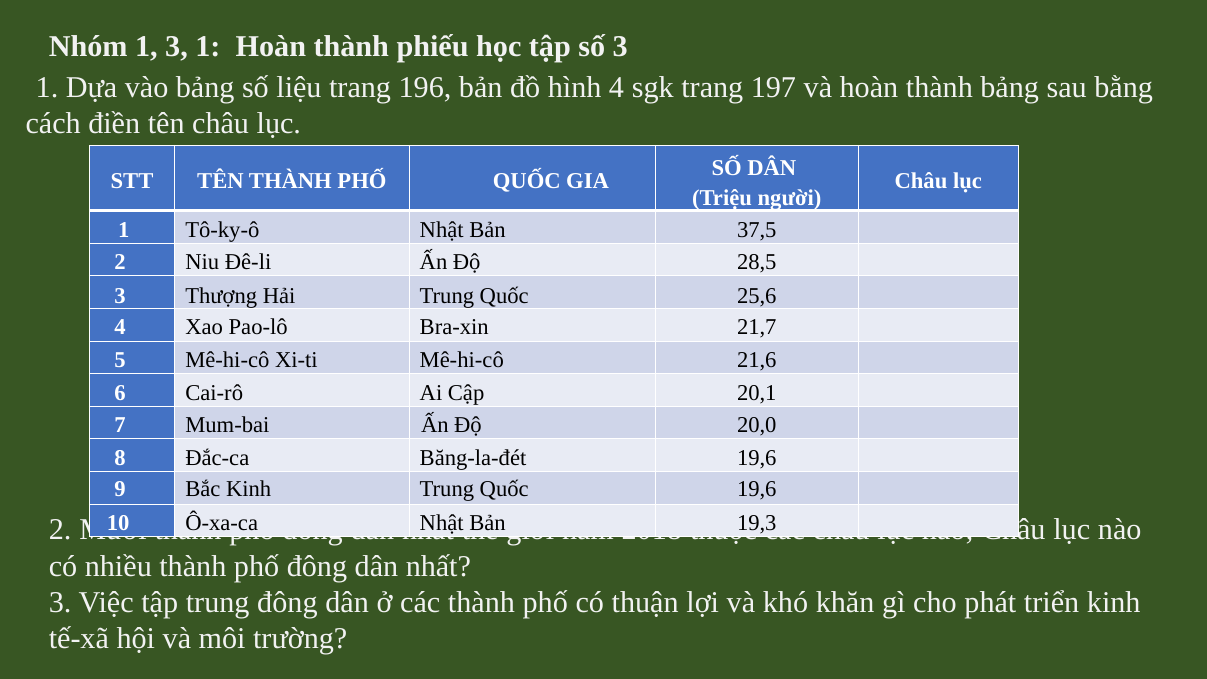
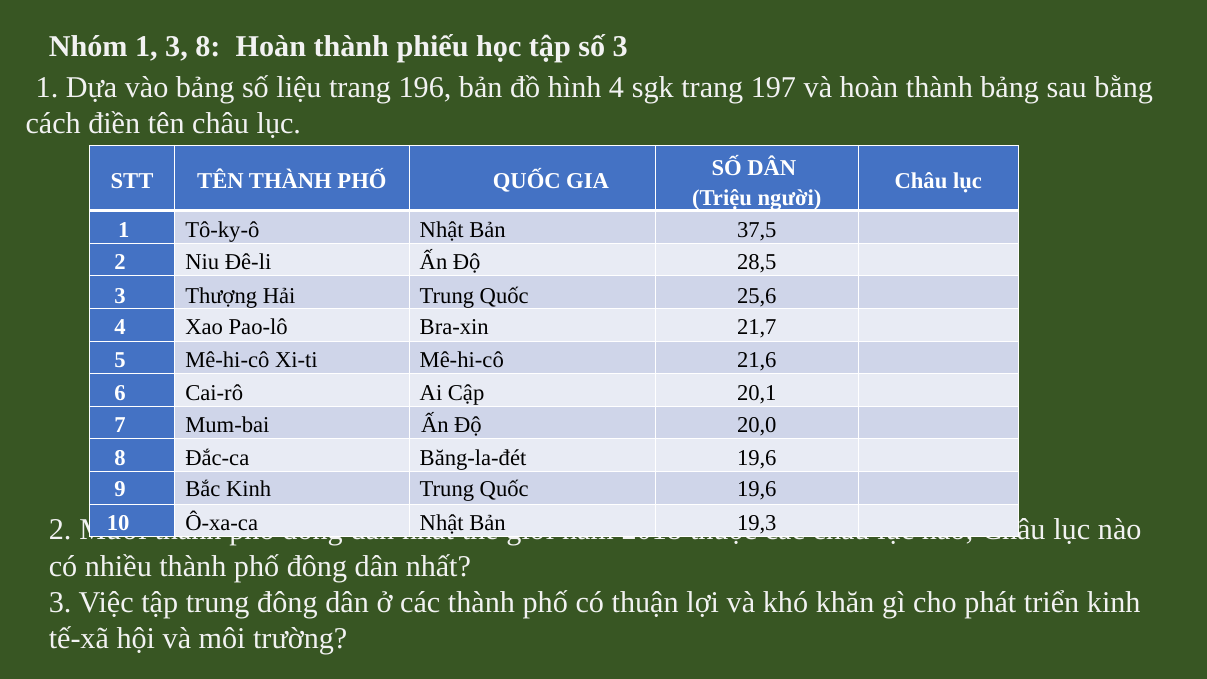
3 1: 1 -> 8
